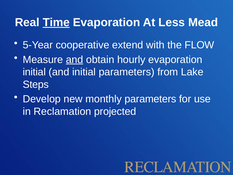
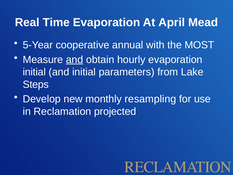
Time underline: present -> none
Less: Less -> April
extend: extend -> annual
FLOW: FLOW -> MOST
monthly parameters: parameters -> resampling
